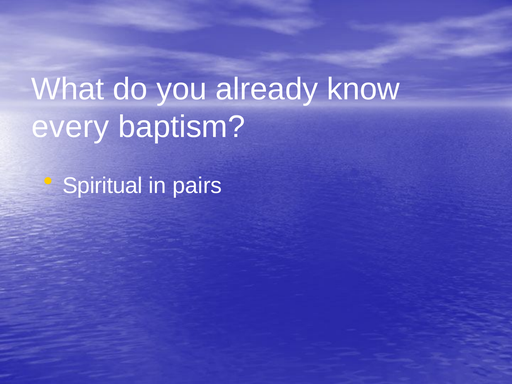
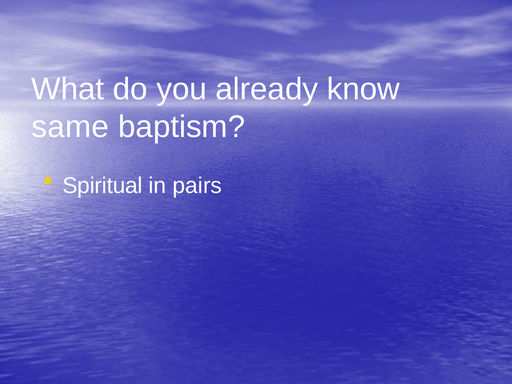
every: every -> same
